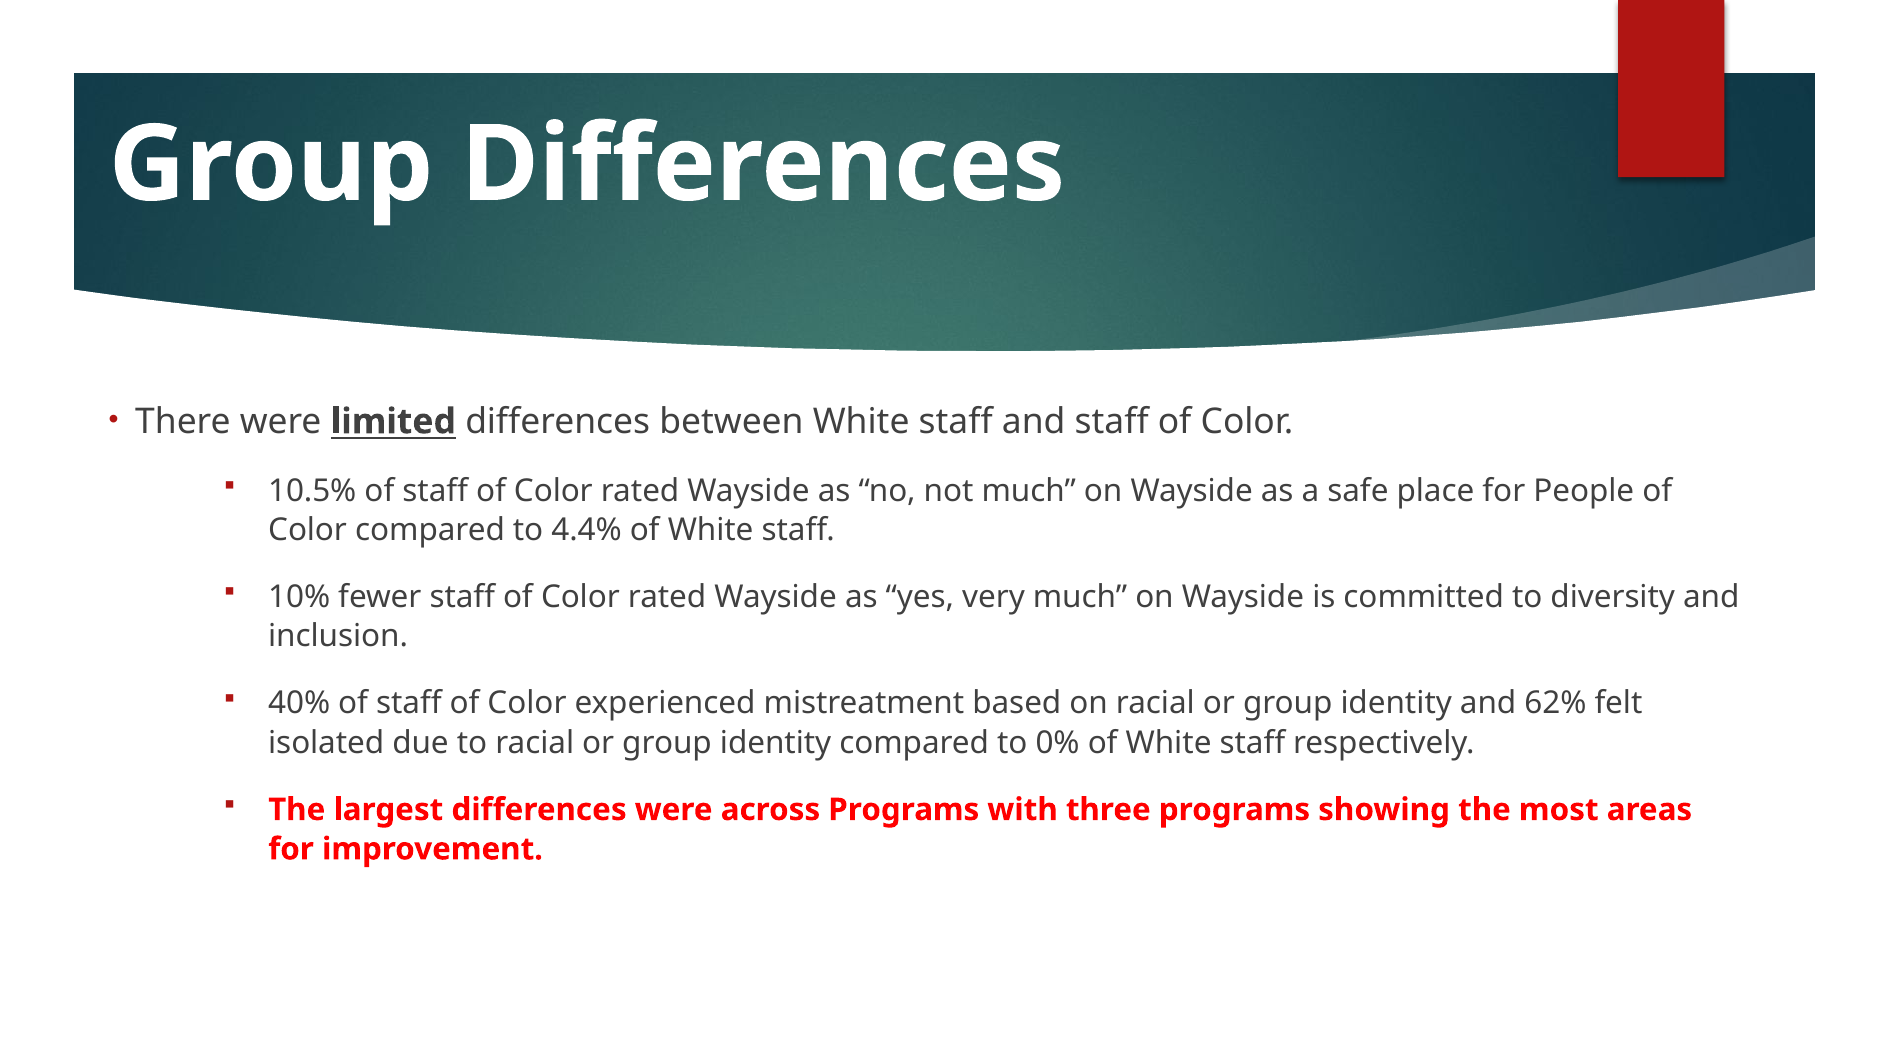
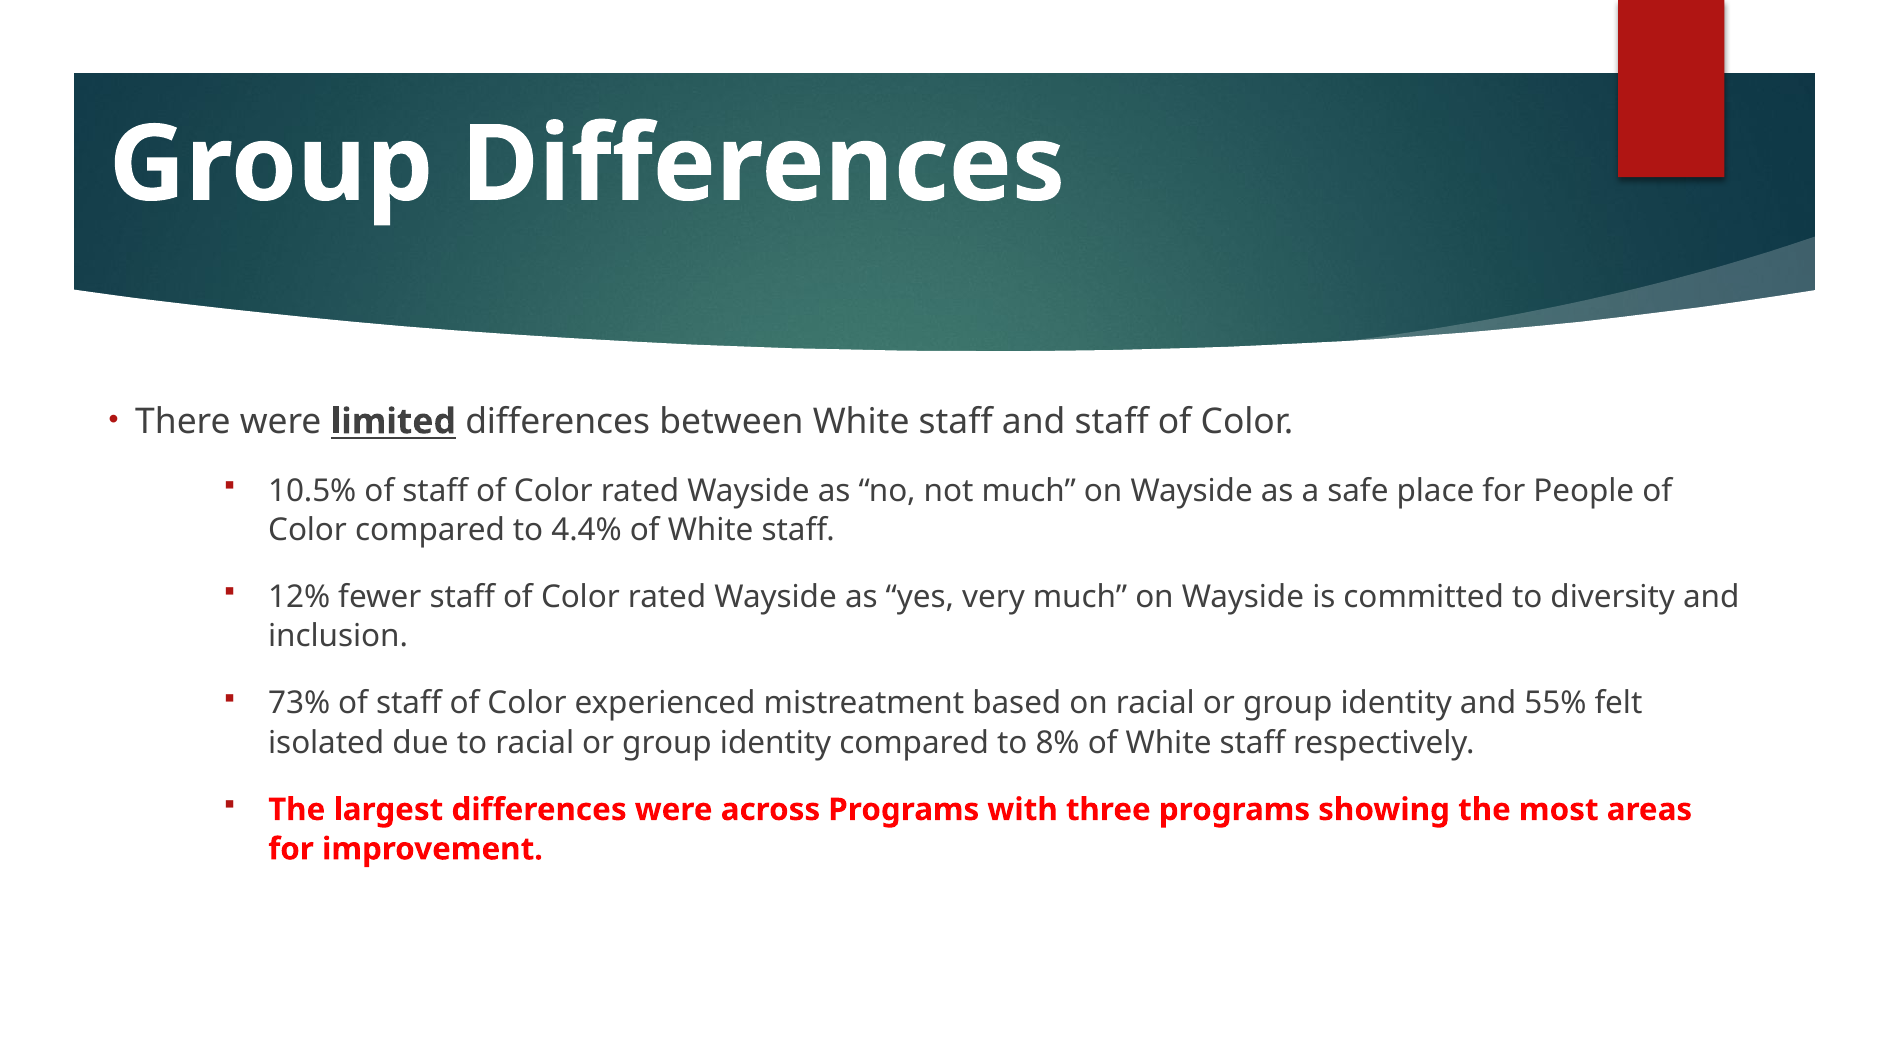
10%: 10% -> 12%
40%: 40% -> 73%
62%: 62% -> 55%
0%: 0% -> 8%
